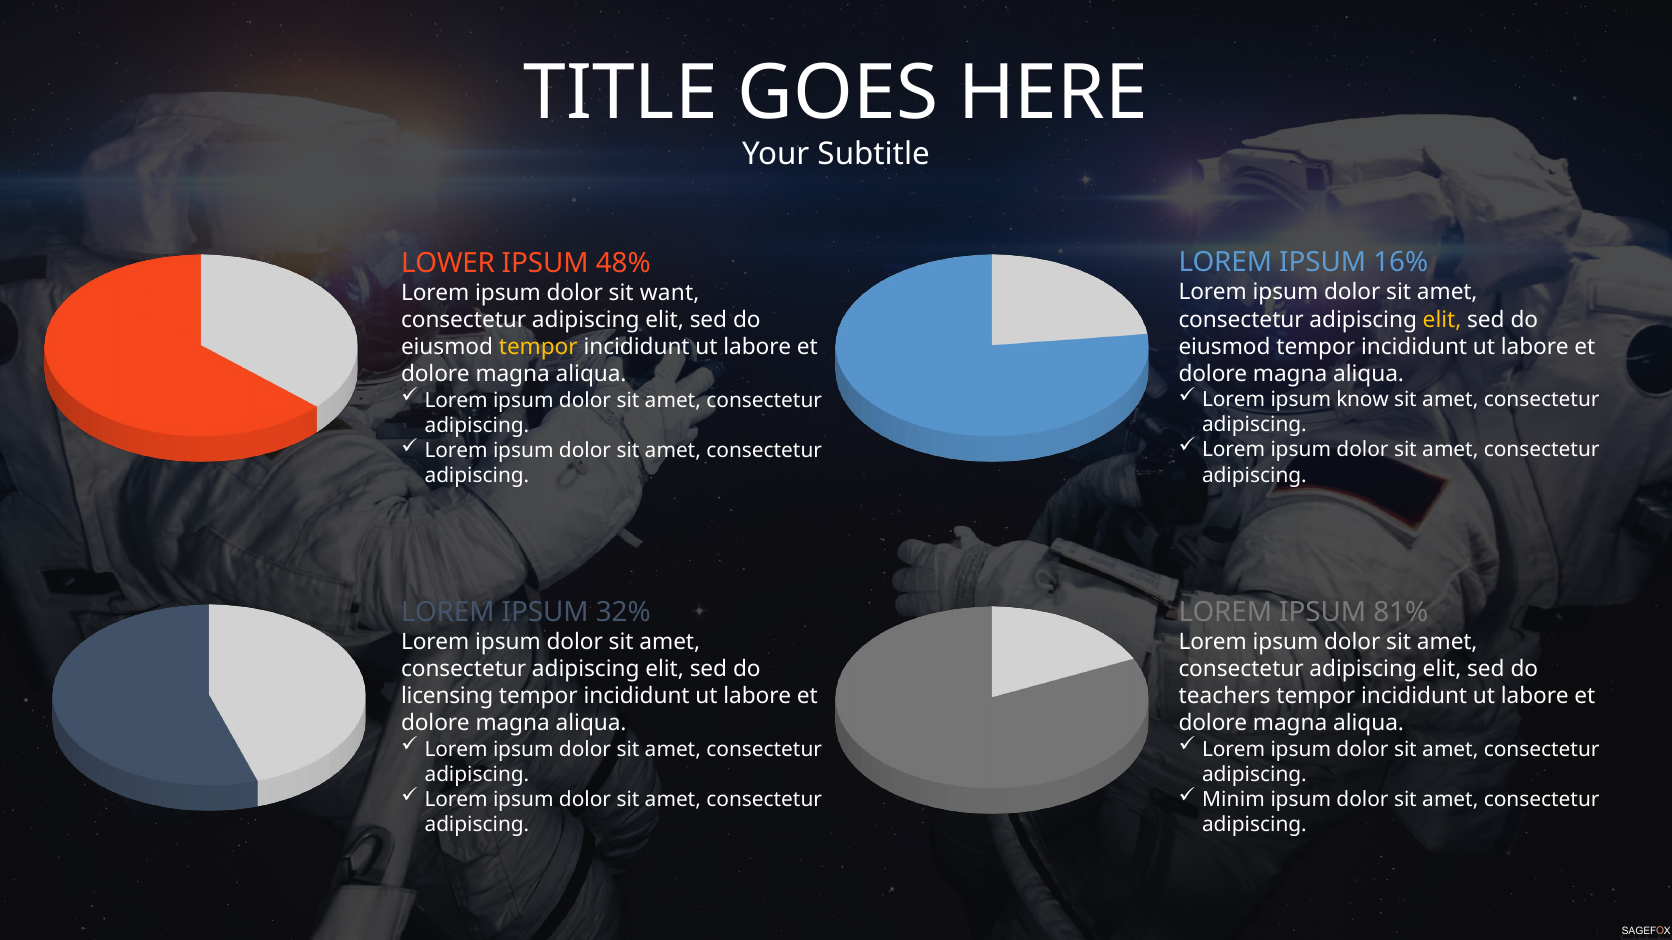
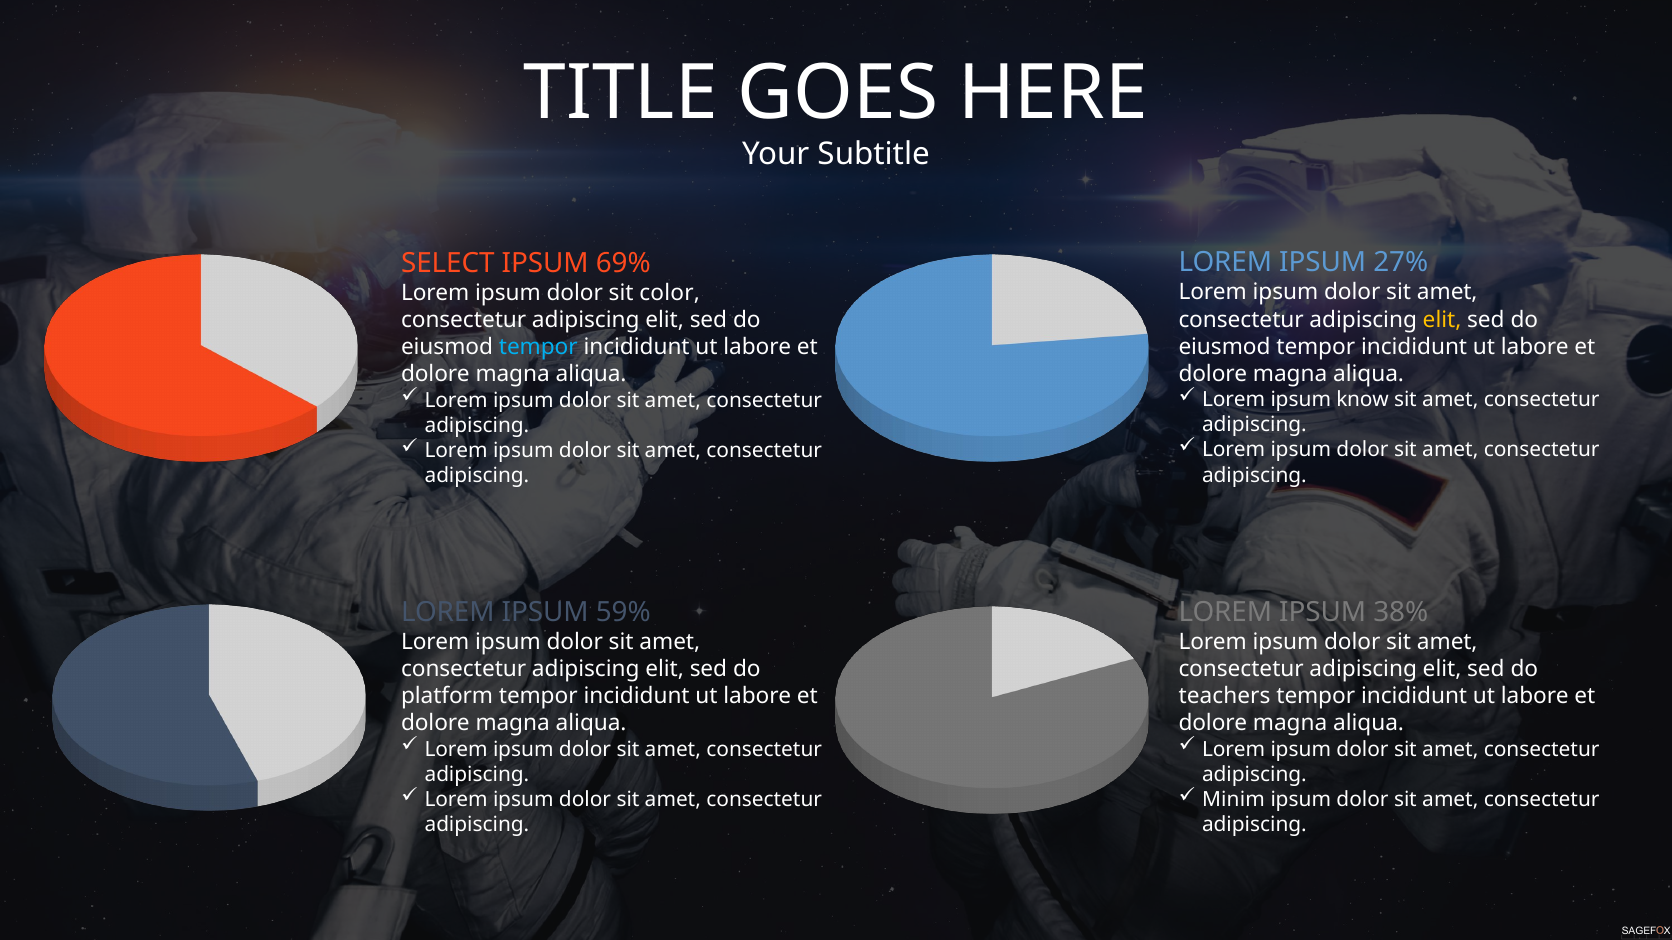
16%: 16% -> 27%
LOWER: LOWER -> SELECT
48%: 48% -> 69%
want: want -> color
tempor at (538, 347) colour: yellow -> light blue
32%: 32% -> 59%
81%: 81% -> 38%
licensing: licensing -> platform
